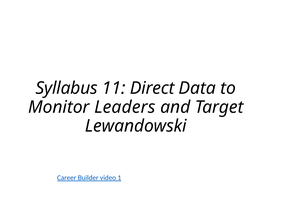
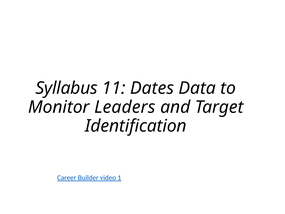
Direct: Direct -> Dates
Lewandowski: Lewandowski -> Identification
